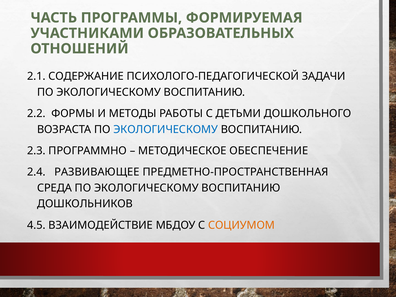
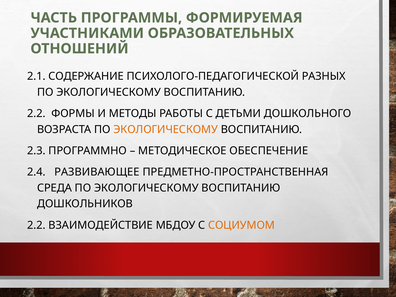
ЗАДАЧИ: ЗАДАЧИ -> РАЗНЫХ
ЭКОЛОГИЧЕСКОМУ at (166, 129) colour: blue -> orange
4.5 at (36, 225): 4.5 -> 2.2
